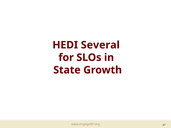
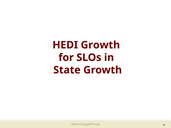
HEDI Several: Several -> Growth
